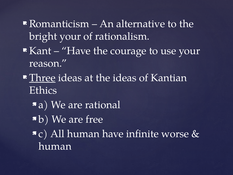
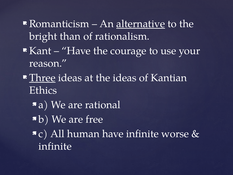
alternative underline: none -> present
bright your: your -> than
human at (55, 146): human -> infinite
